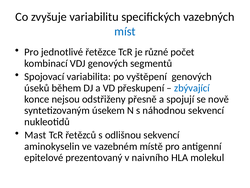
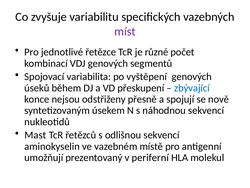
míst colour: blue -> purple
epitelové: epitelové -> umožňují
naivního: naivního -> periferní
